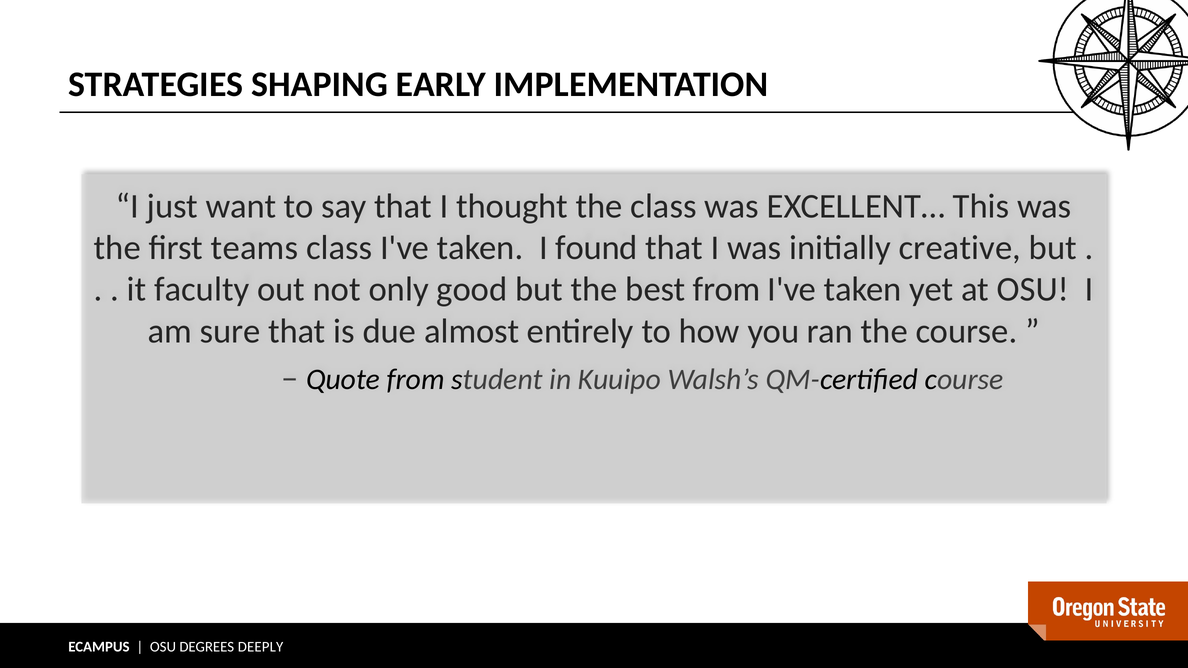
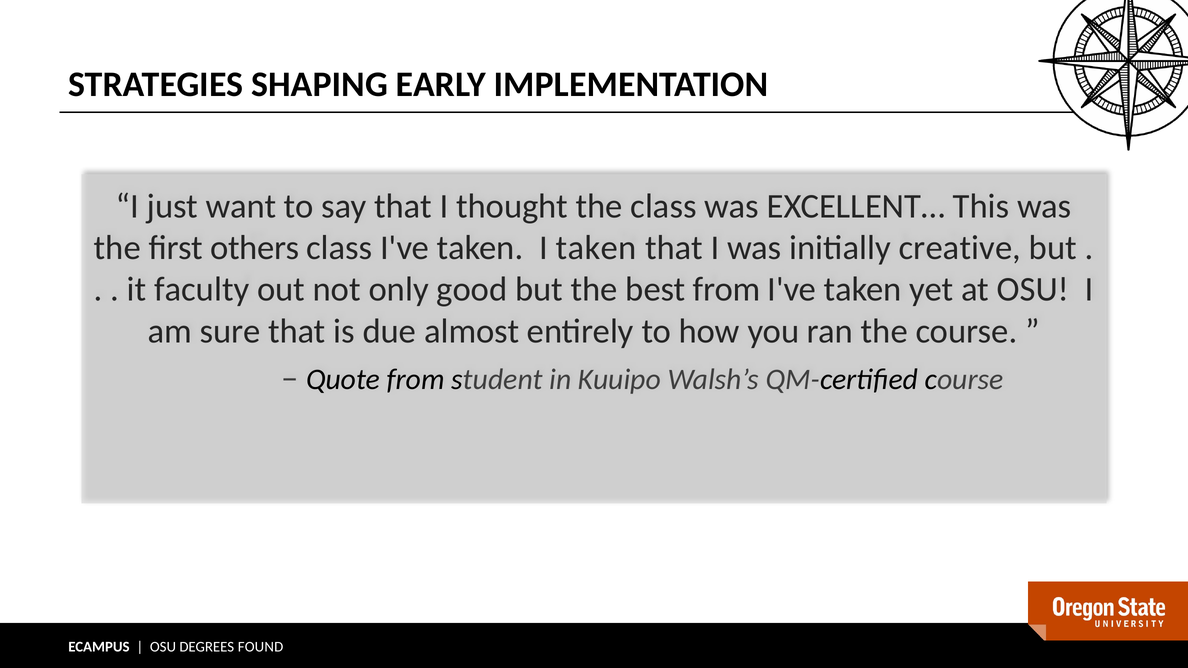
teams: teams -> others
I found: found -> taken
DEEPLY: DEEPLY -> FOUND
